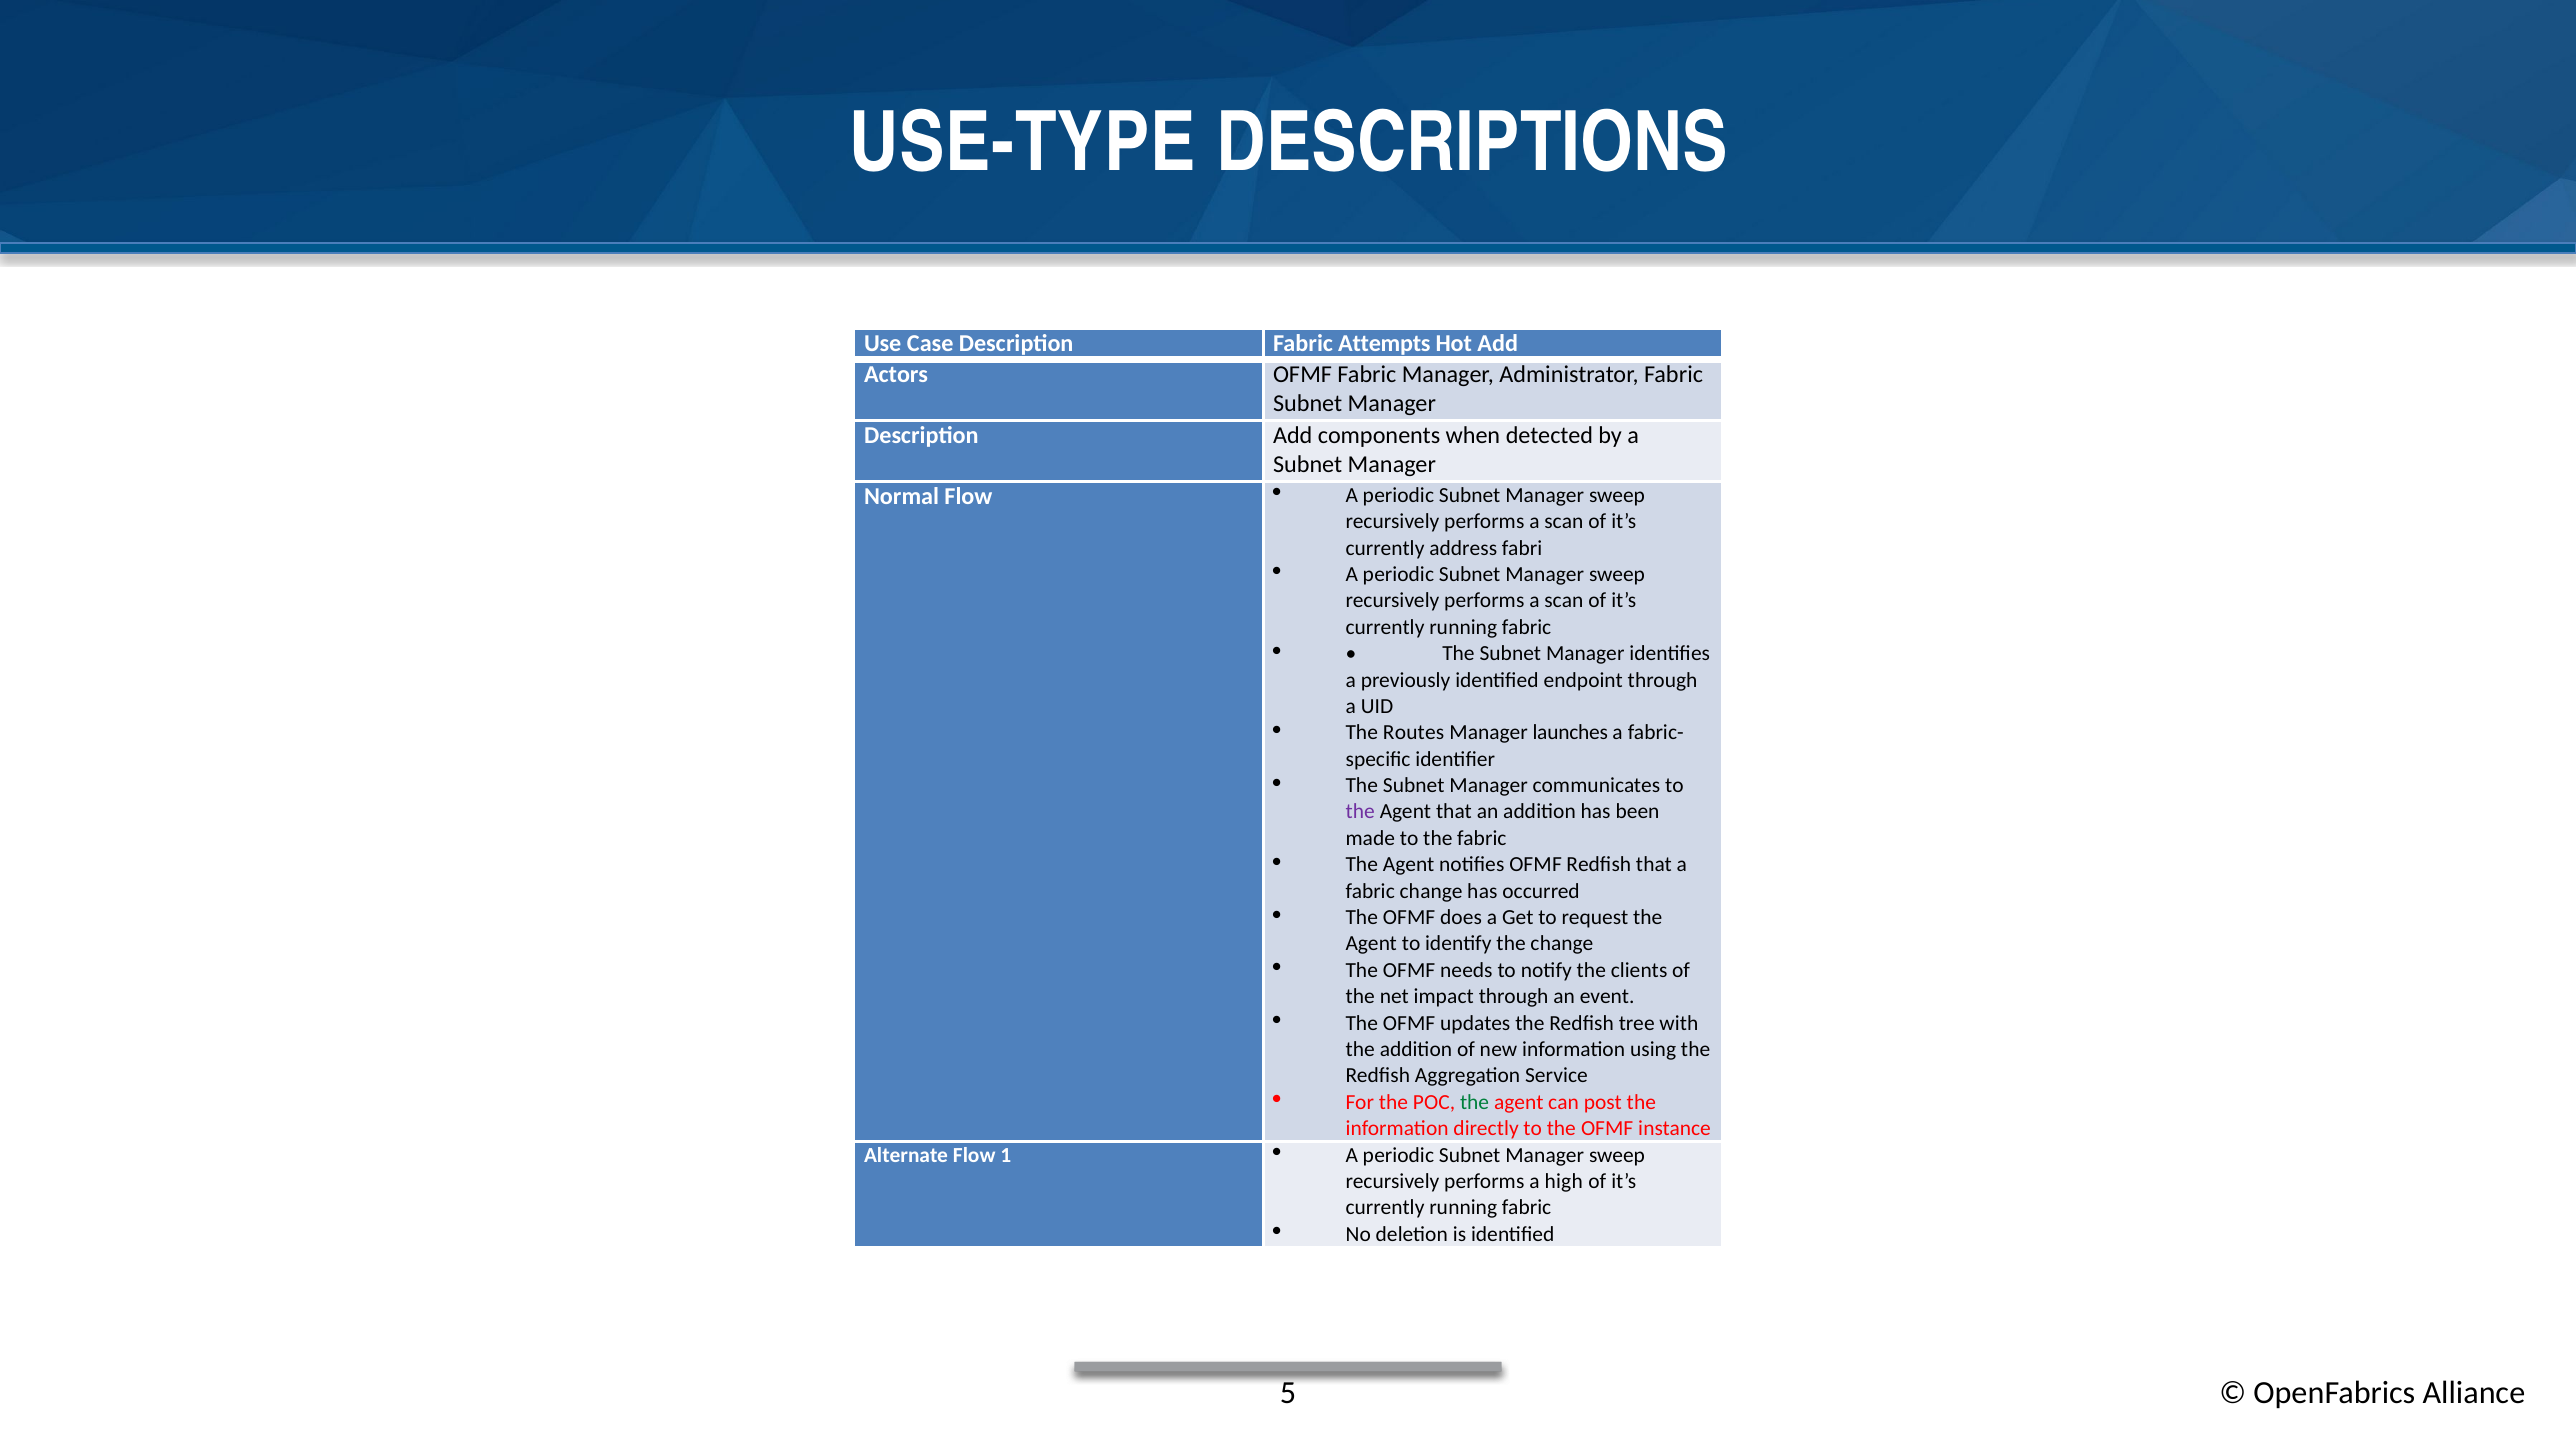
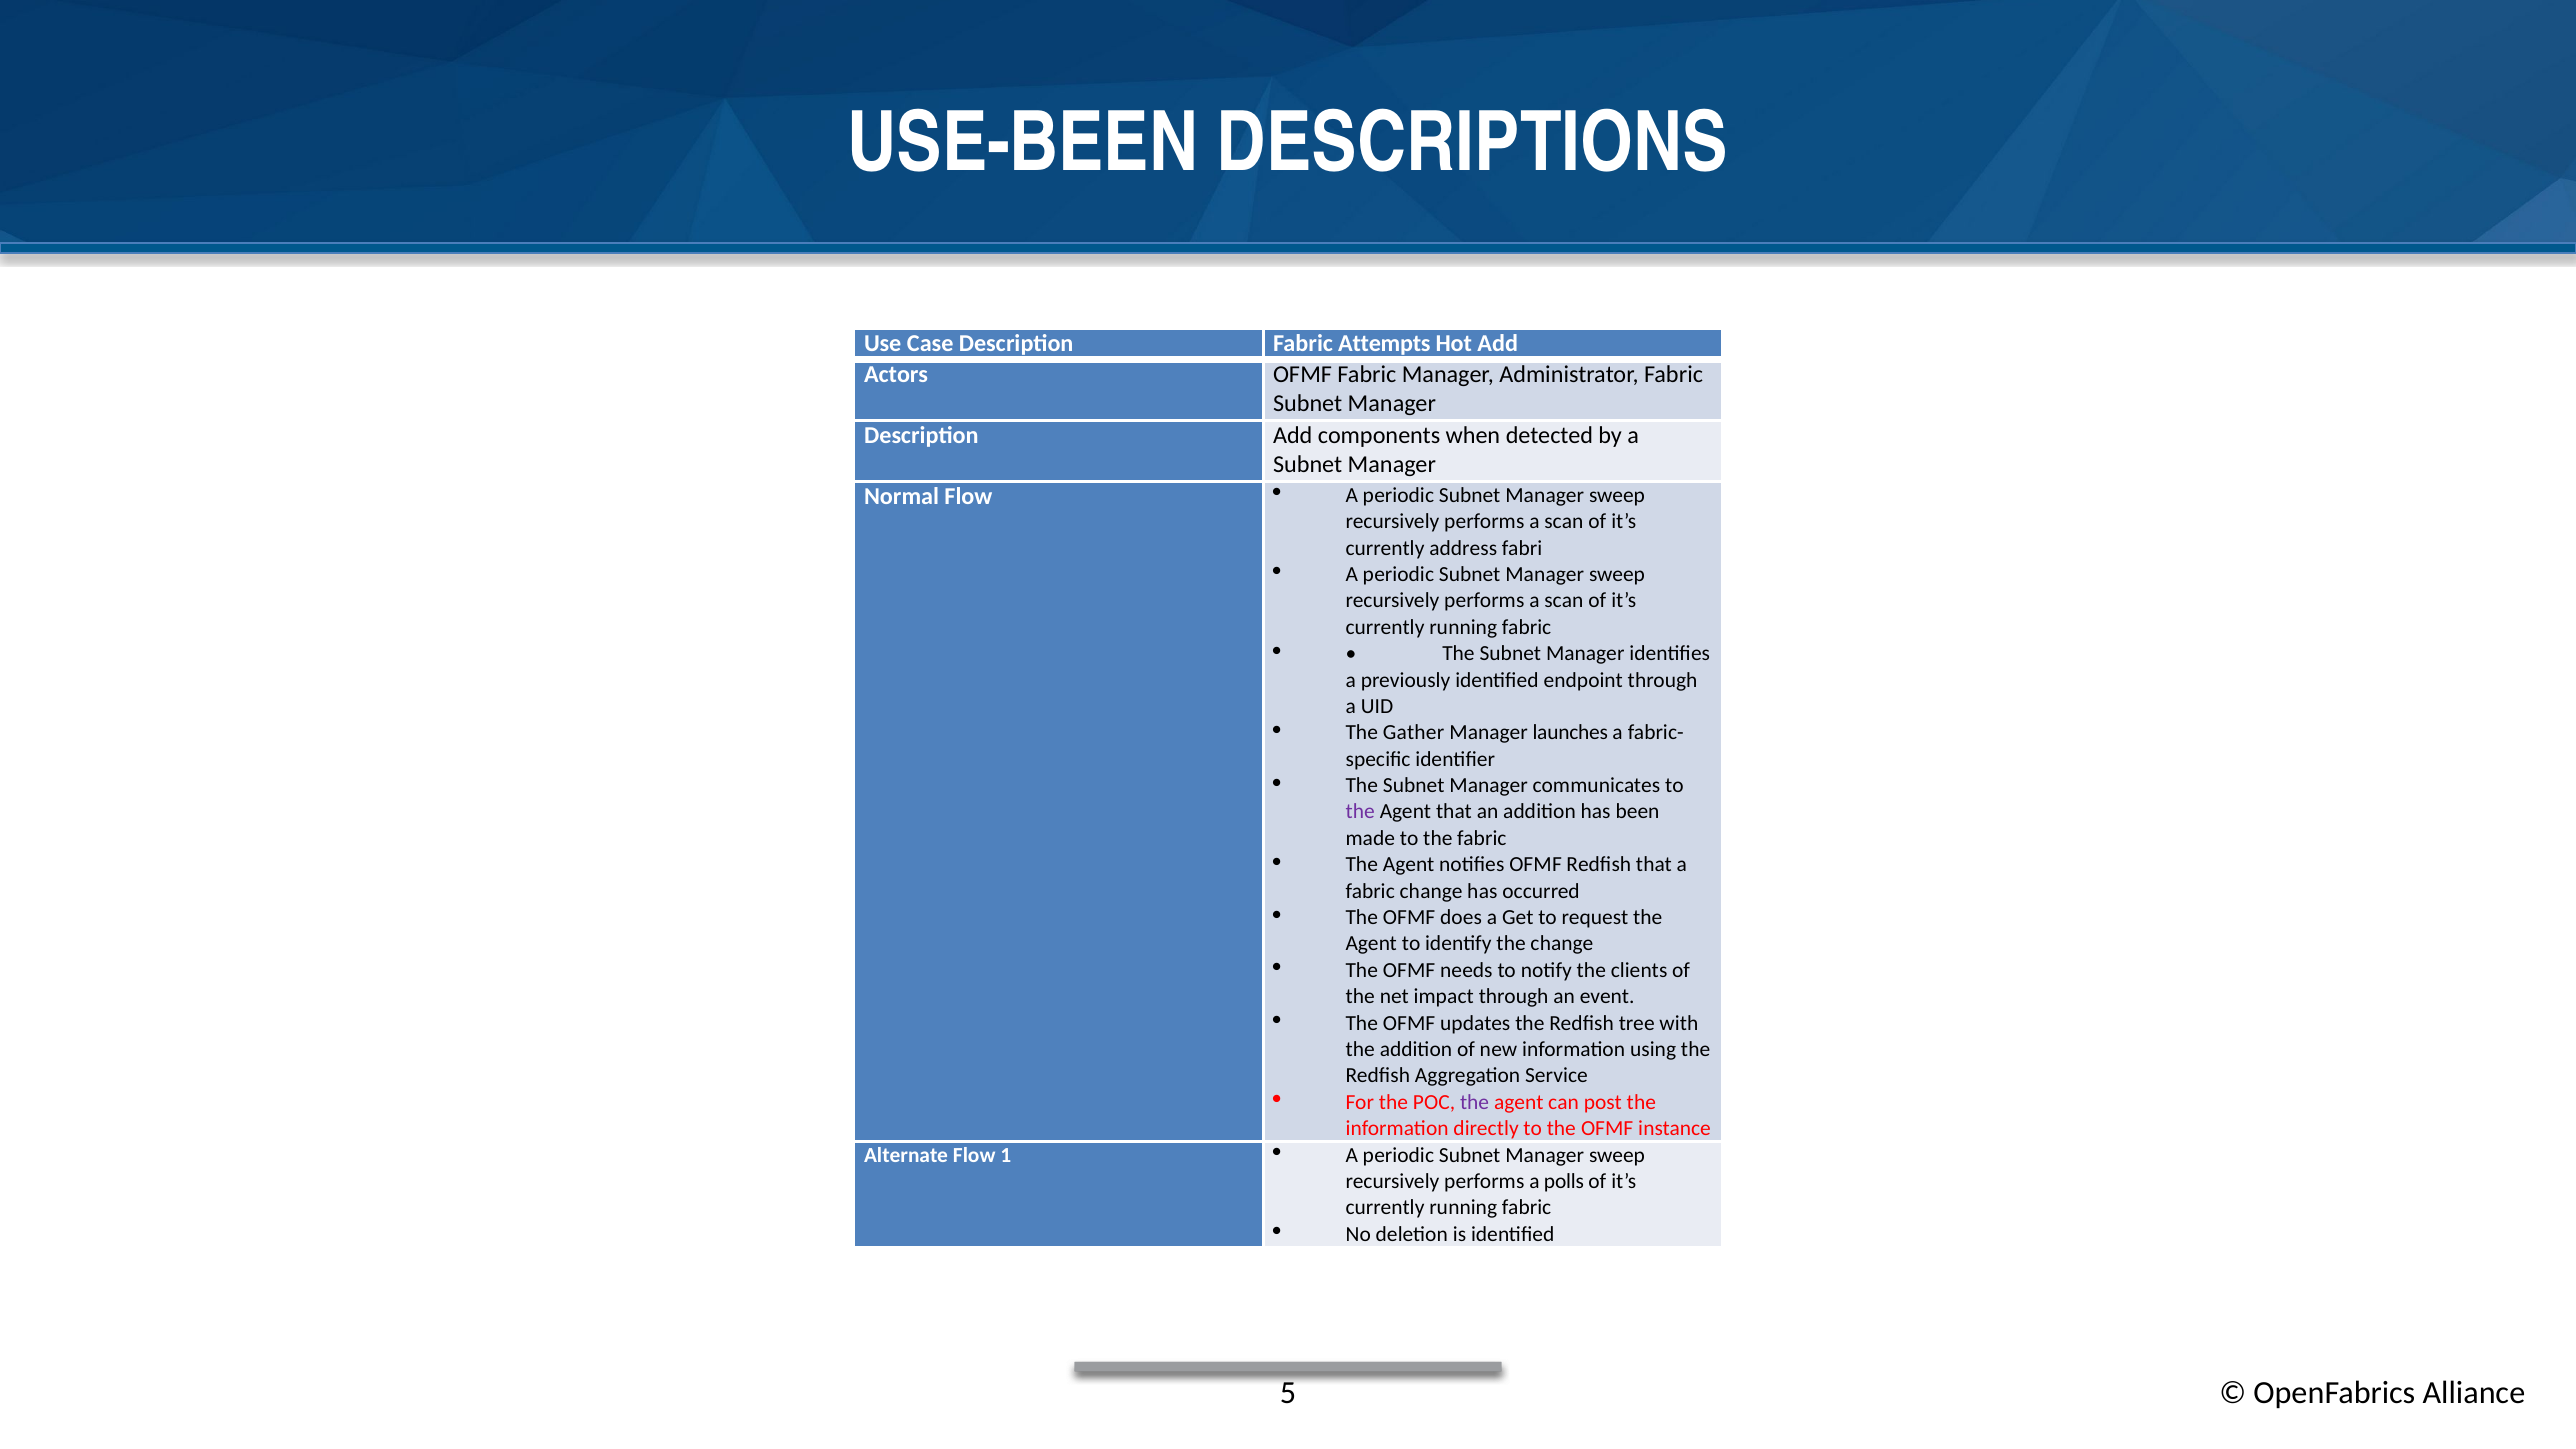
USE-TYPE: USE-TYPE -> USE-BEEN
Routes: Routes -> Gather
the at (1475, 1102) colour: green -> purple
high: high -> polls
